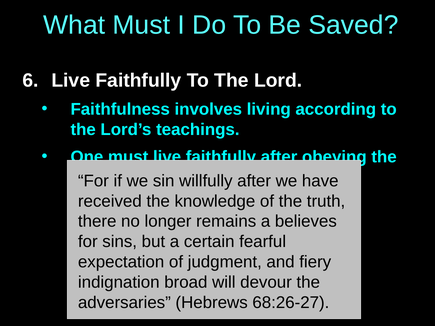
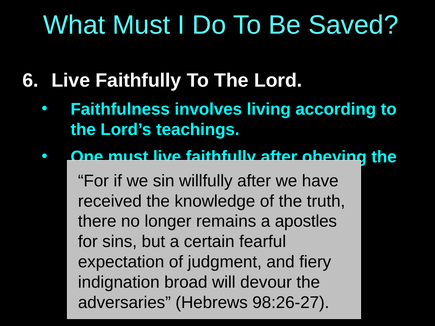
believes: believes -> apostles
68:26-27: 68:26-27 -> 98:26-27
